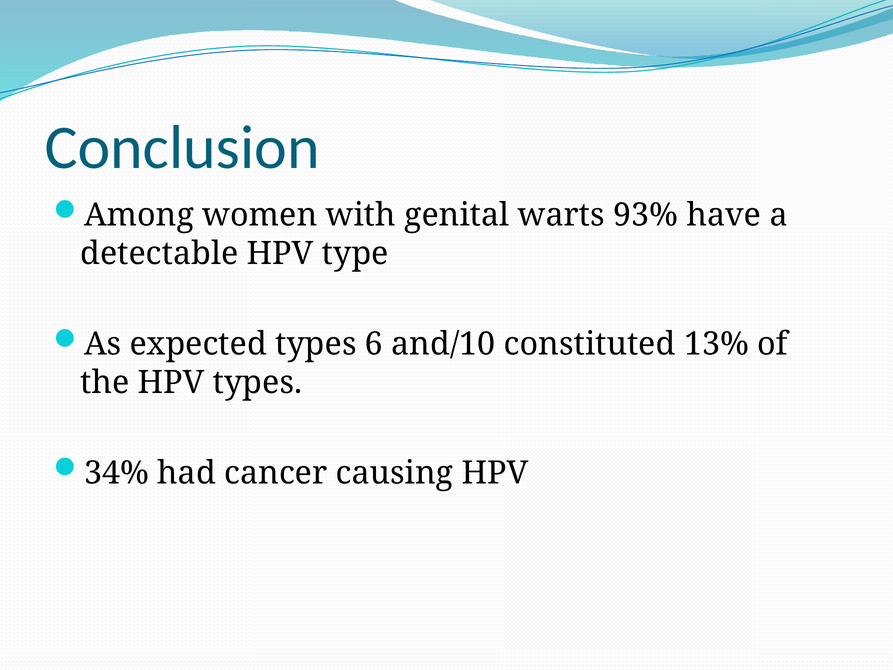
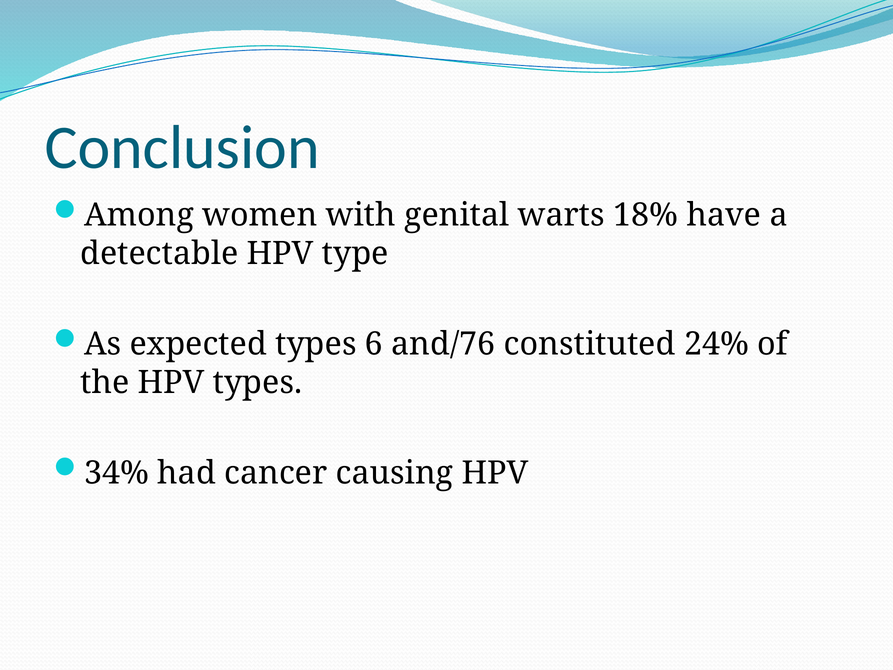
93%: 93% -> 18%
and/10: and/10 -> and/76
13%: 13% -> 24%
